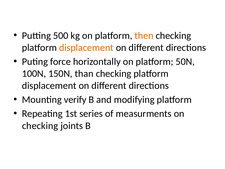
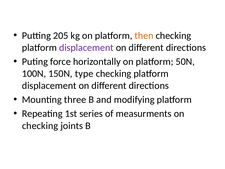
500: 500 -> 205
displacement at (86, 48) colour: orange -> purple
than: than -> type
verify: verify -> three
